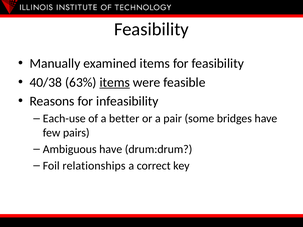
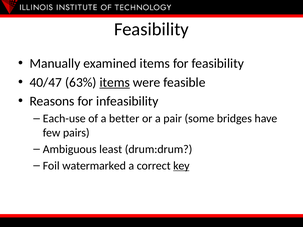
40/38: 40/38 -> 40/47
Ambiguous have: have -> least
relationships: relationships -> watermarked
key underline: none -> present
